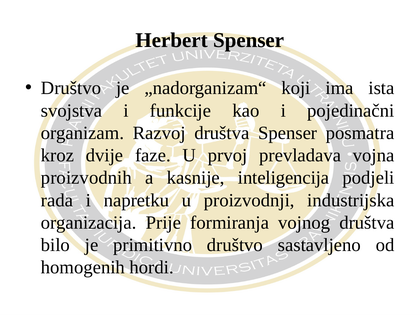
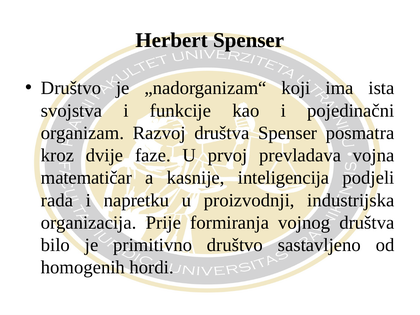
proizvodnih: proizvodnih -> matematičar
